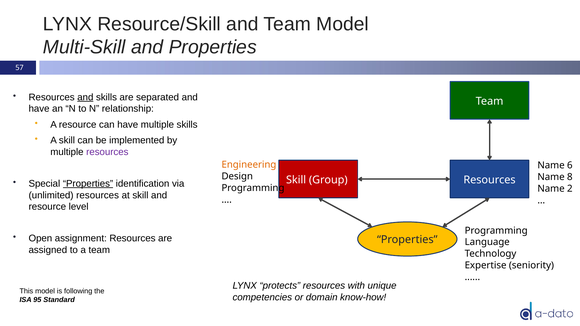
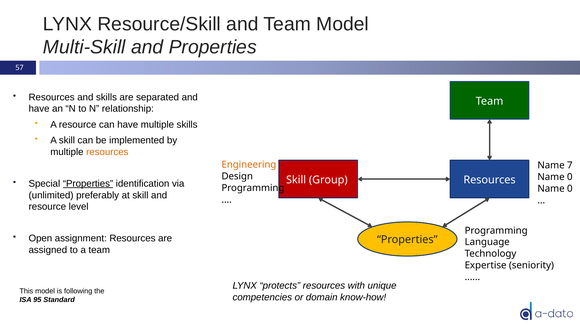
and at (85, 97) underline: present -> none
resources at (107, 152) colour: purple -> orange
6: 6 -> 7
8 at (570, 177): 8 -> 0
2 at (570, 189): 2 -> 0
unlimited resources: resources -> preferably
